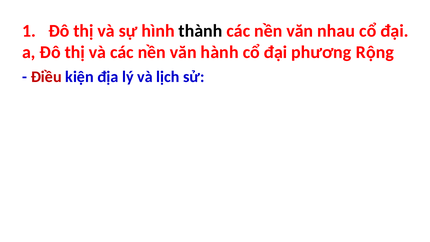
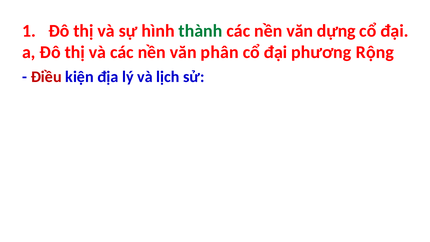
thành colour: black -> green
nhau: nhau -> dựng
hành: hành -> phân
